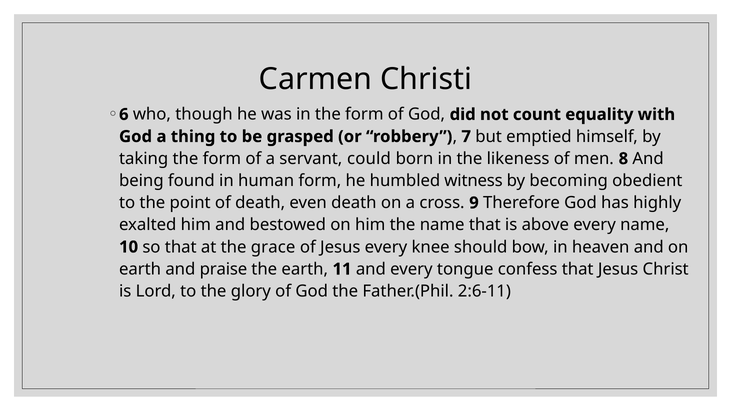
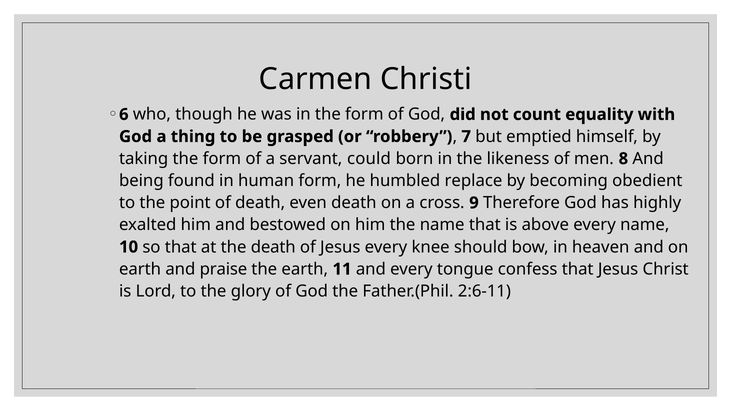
witness: witness -> replace
the grace: grace -> death
